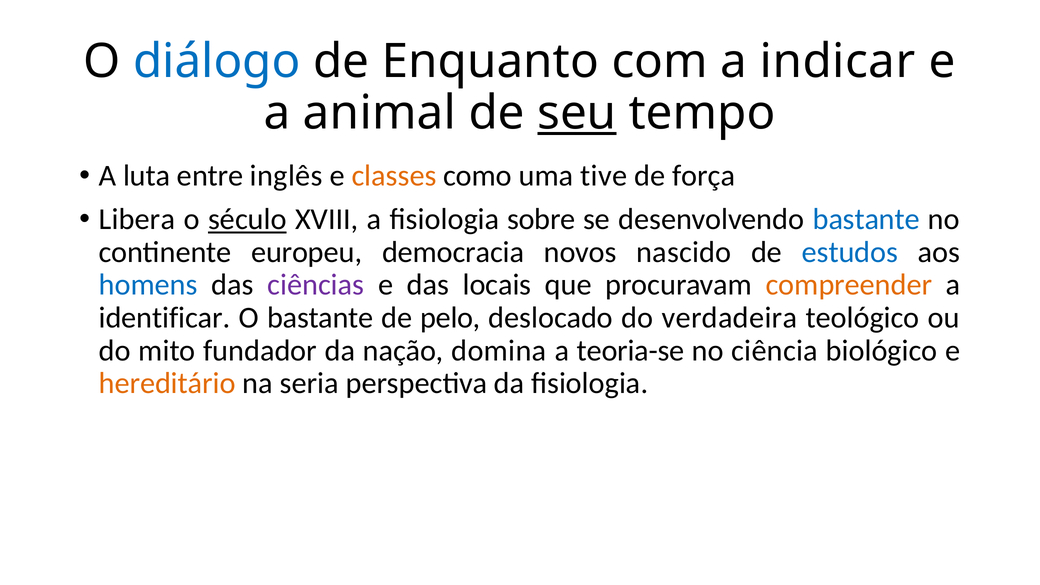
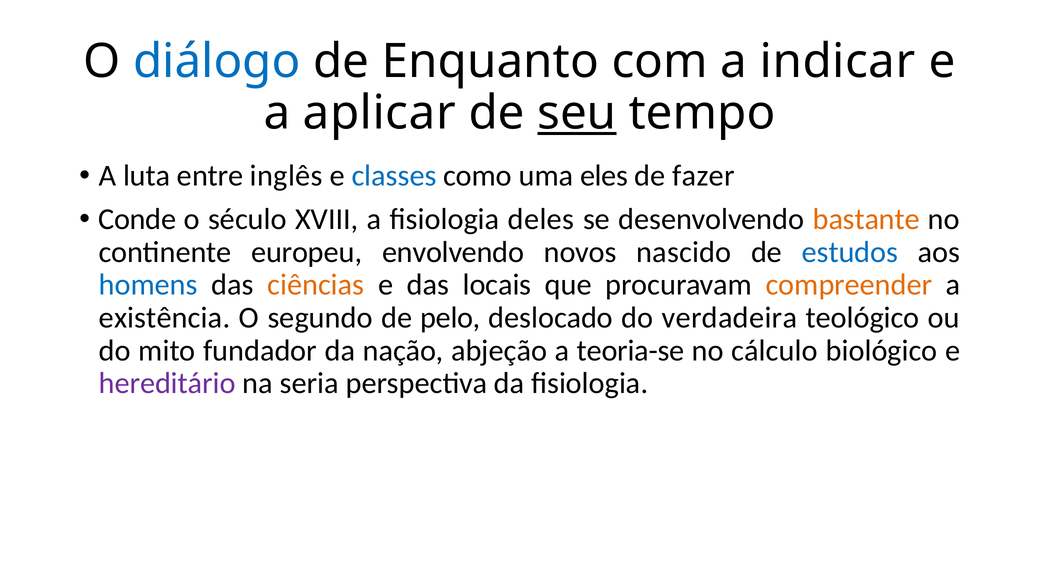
animal: animal -> aplicar
classes colour: orange -> blue
tive: tive -> eles
força: força -> fazer
Libera: Libera -> Conde
século underline: present -> none
sobre: sobre -> deles
bastante at (866, 219) colour: blue -> orange
democracia: democracia -> envolvendo
ciências colour: purple -> orange
identificar: identificar -> existência
O bastante: bastante -> segundo
domina: domina -> abjeção
ciência: ciência -> cálculo
hereditário colour: orange -> purple
